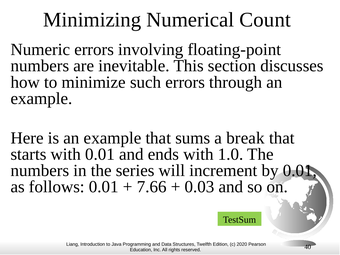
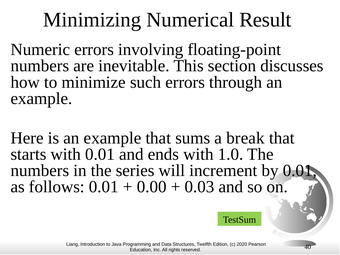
Count: Count -> Result
7.66: 7.66 -> 0.00
